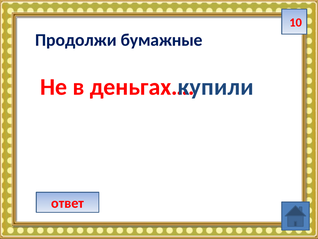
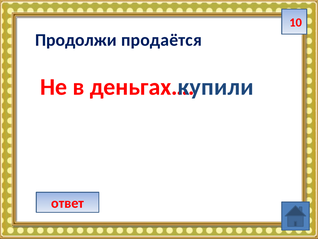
бумажные: бумажные -> продаётся
